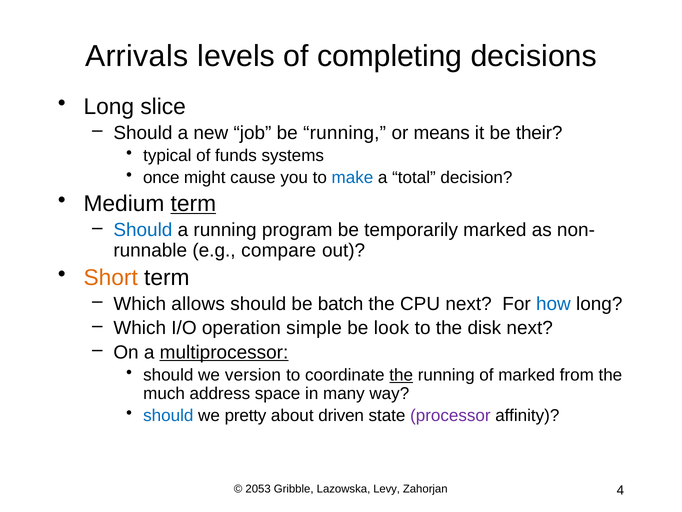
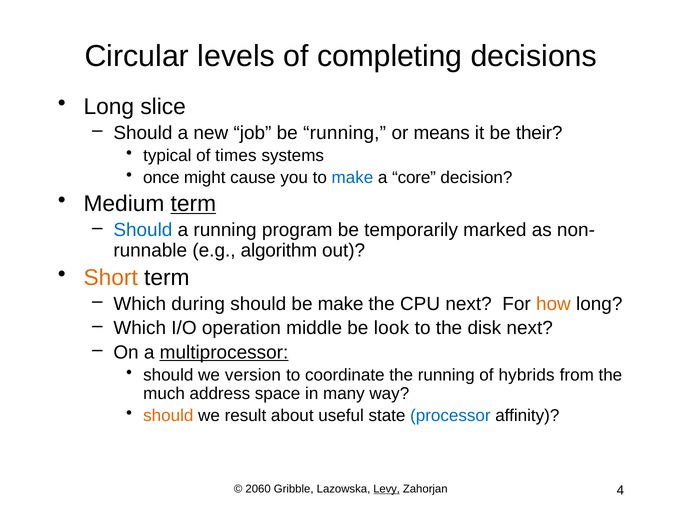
Arrivals: Arrivals -> Circular
funds: funds -> times
total: total -> core
compare: compare -> algorithm
allows: allows -> during
be batch: batch -> make
how colour: blue -> orange
simple: simple -> middle
the at (401, 375) underline: present -> none
of marked: marked -> hybrids
should at (168, 415) colour: blue -> orange
pretty: pretty -> result
driven: driven -> useful
processor colour: purple -> blue
2053: 2053 -> 2060
Levy underline: none -> present
